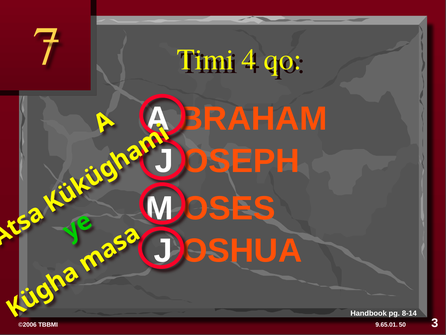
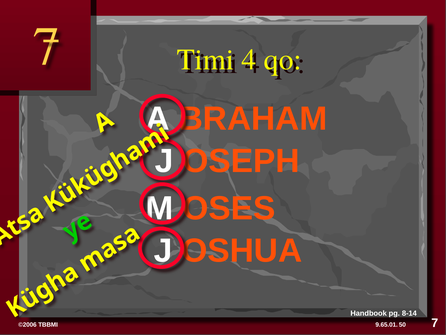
50 3: 3 -> 7
